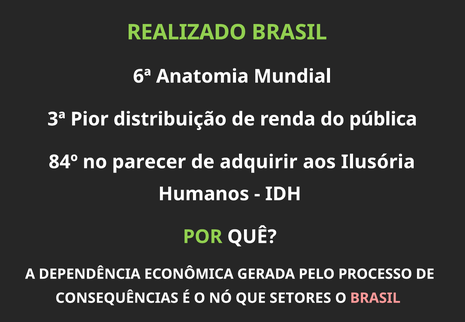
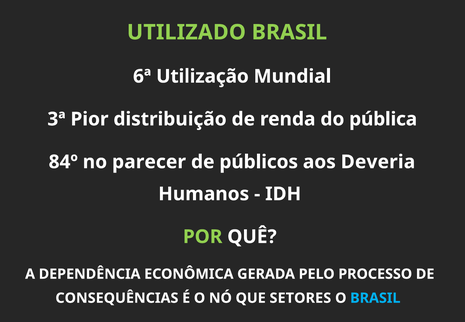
REALIZADO: REALIZADO -> UTILIZADO
Anatomia: Anatomia -> Utilização
adquirir: adquirir -> públicos
Ilusória: Ilusória -> Deveria
BRASIL at (375, 298) colour: pink -> light blue
